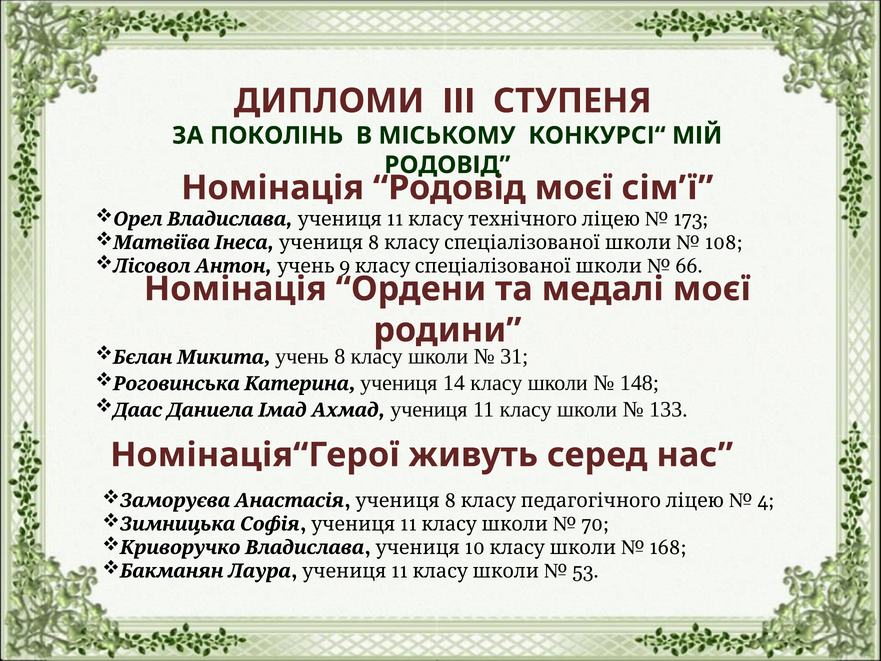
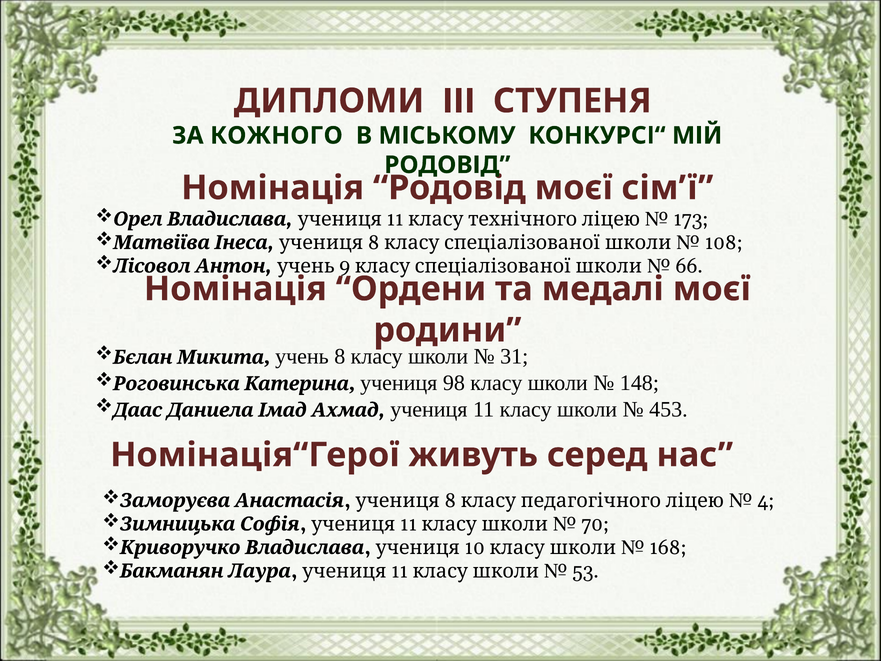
ПОКОЛІНЬ: ПОКОЛІНЬ -> КОЖНОГО
14: 14 -> 98
133: 133 -> 453
